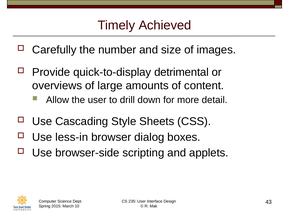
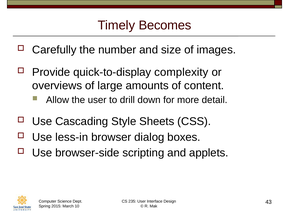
Achieved: Achieved -> Becomes
detrimental: detrimental -> complexity
